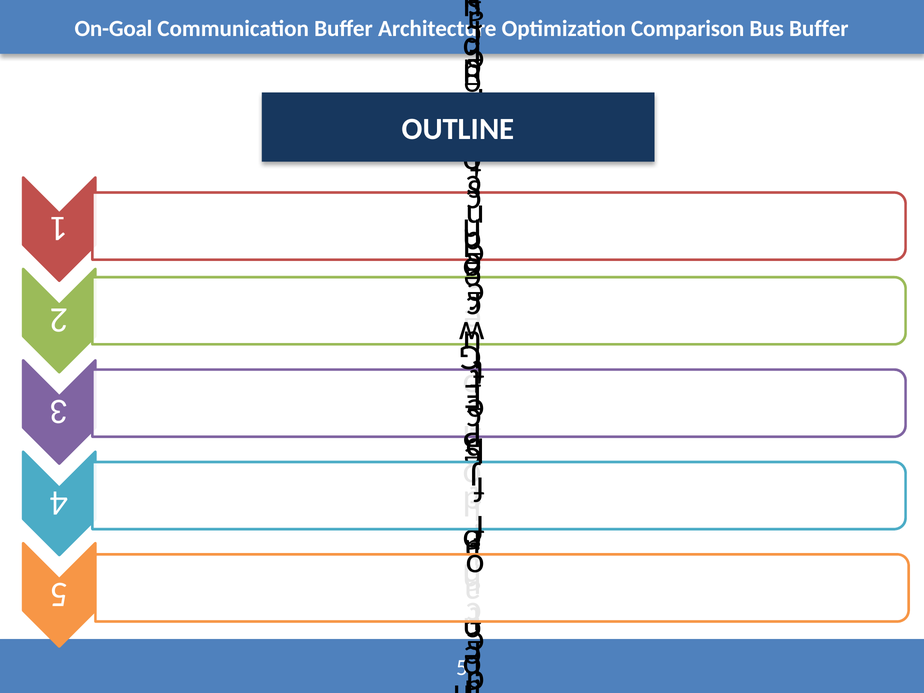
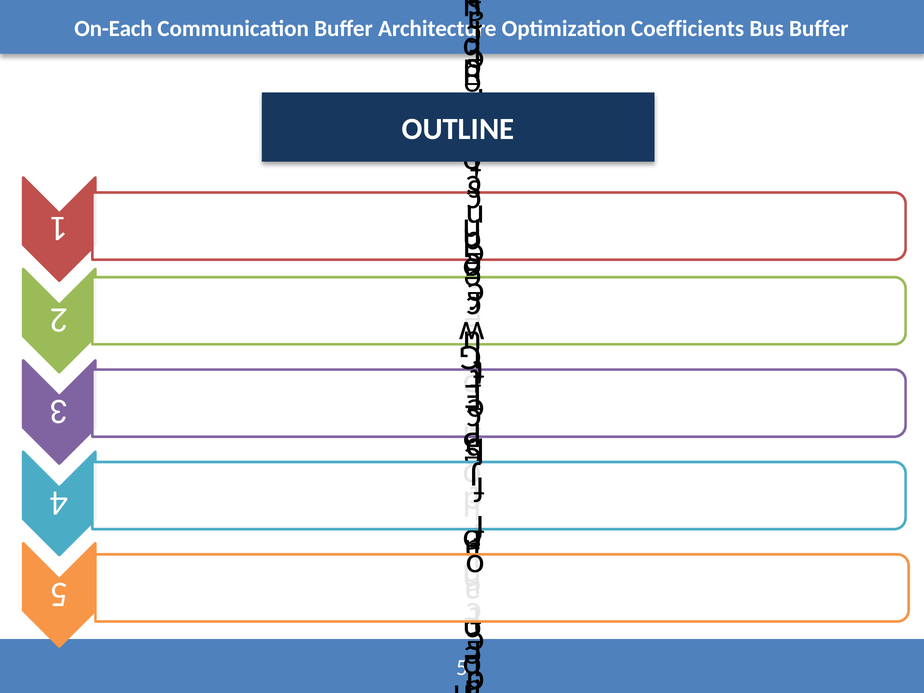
On-Goal: On-Goal -> On-Each
Comparison: Comparison -> Coefficients
